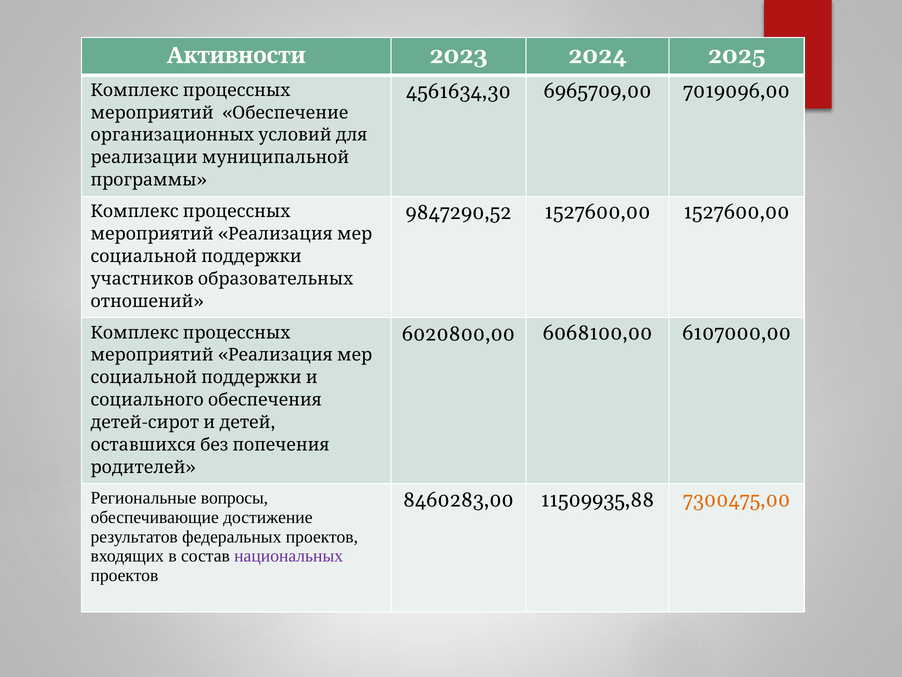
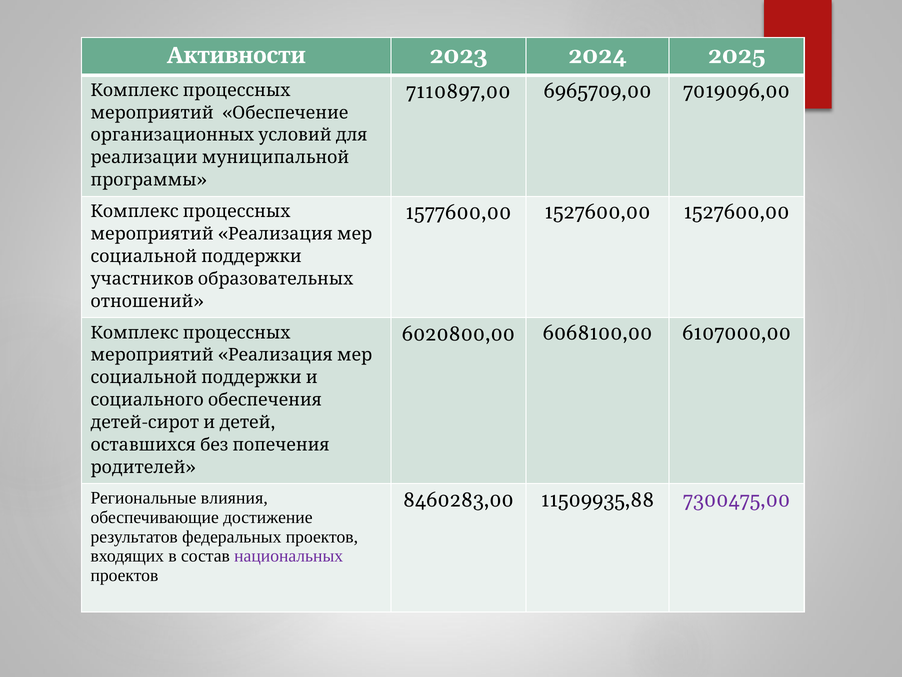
4561634,30: 4561634,30 -> 7110897,00
9847290,52: 9847290,52 -> 1577600,00
вопросы: вопросы -> влияния
7300475,00 colour: orange -> purple
